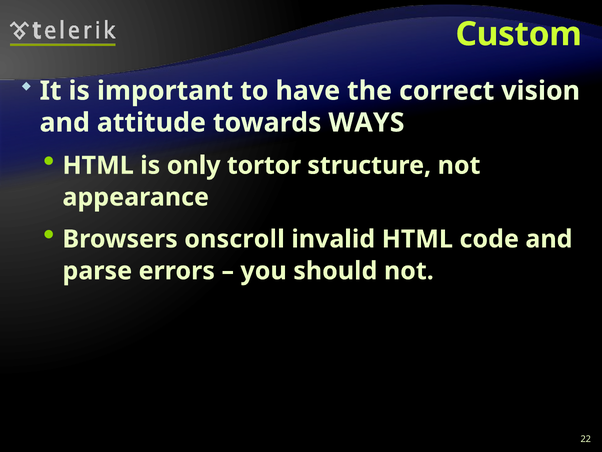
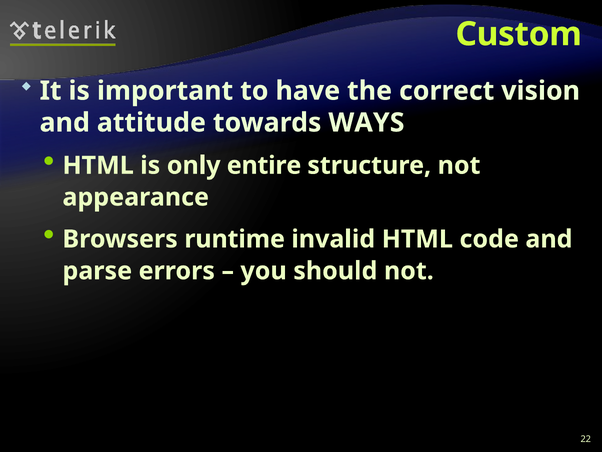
tortor: tortor -> entire
onscroll: onscroll -> runtime
